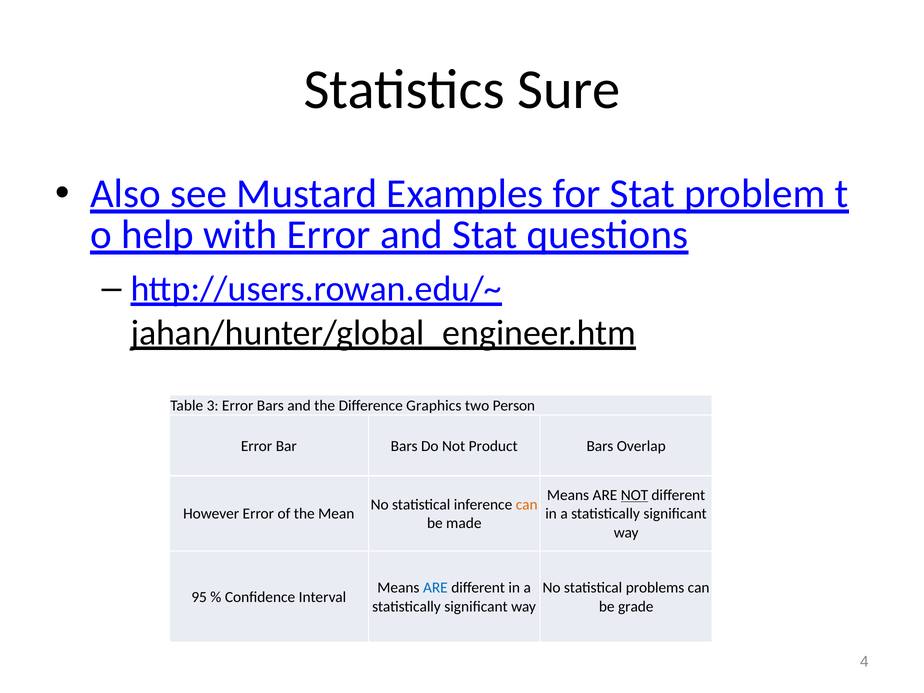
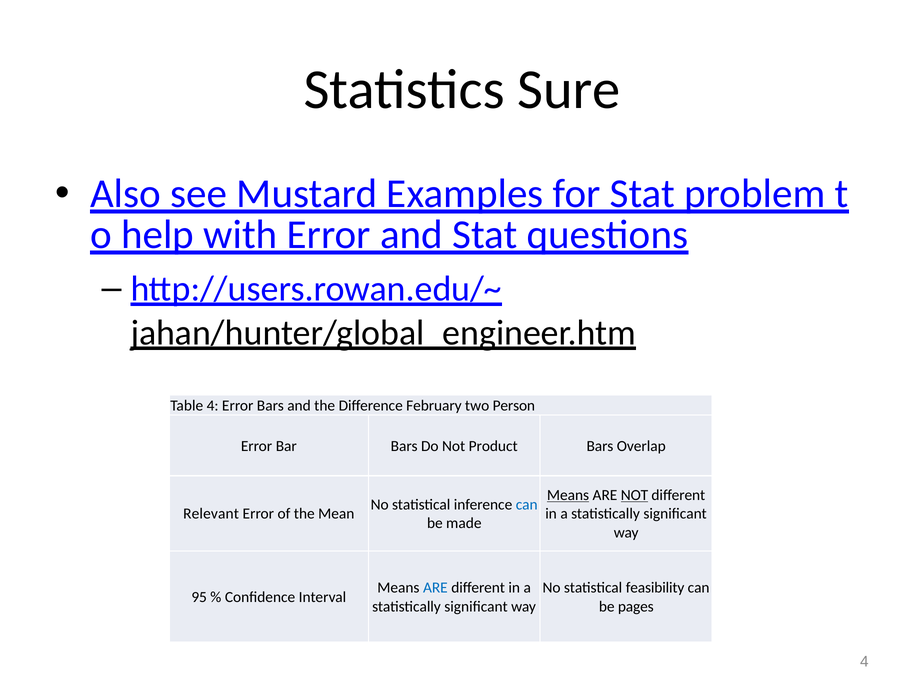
Table 3: 3 -> 4
Graphics: Graphics -> February
Means at (568, 495) underline: none -> present
can at (527, 505) colour: orange -> blue
However: However -> Relevant
problems: problems -> feasibility
grade: grade -> pages
